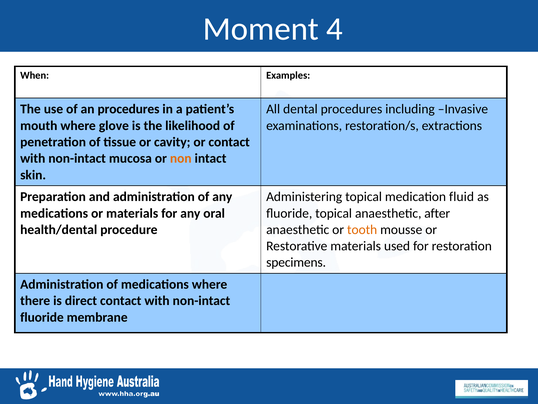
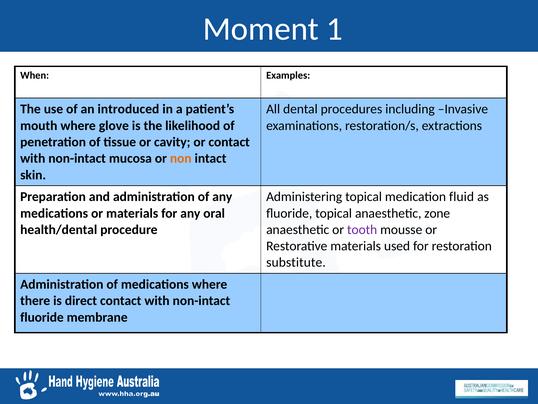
4: 4 -> 1
an procedures: procedures -> introduced
after: after -> zone
tooth colour: orange -> purple
specimens: specimens -> substitute
